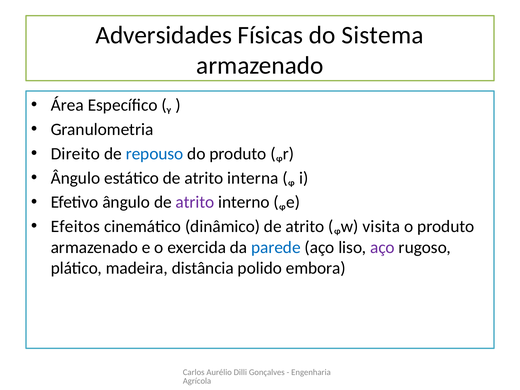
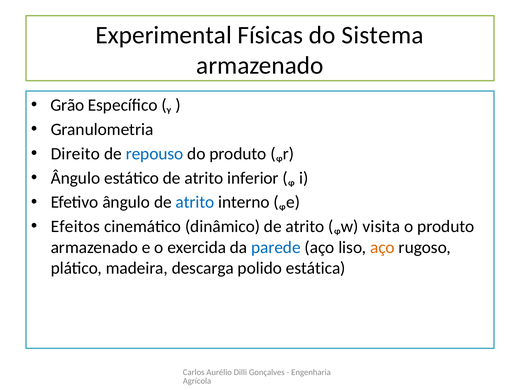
Adversidades: Adversidades -> Experimental
Área: Área -> Grão
interna: interna -> inferior
atrito at (195, 202) colour: purple -> blue
aço at (382, 247) colour: purple -> orange
distância: distância -> descarga
embora: embora -> estática
